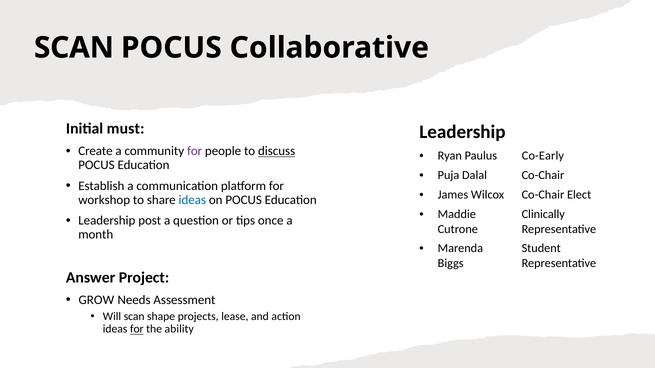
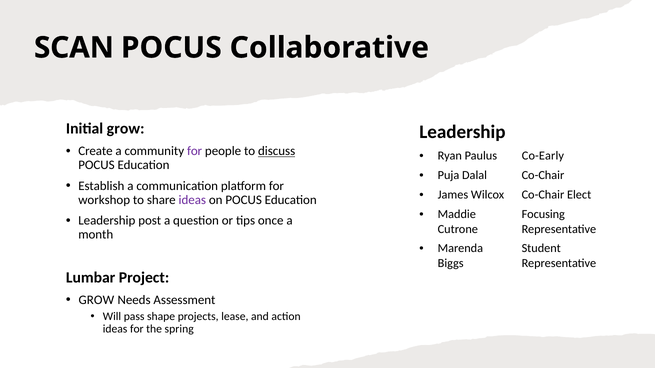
Initial must: must -> grow
ideas at (192, 200) colour: blue -> purple
Clinically: Clinically -> Focusing
Answer: Answer -> Lumbar
Will scan: scan -> pass
for at (137, 330) underline: present -> none
ability: ability -> spring
